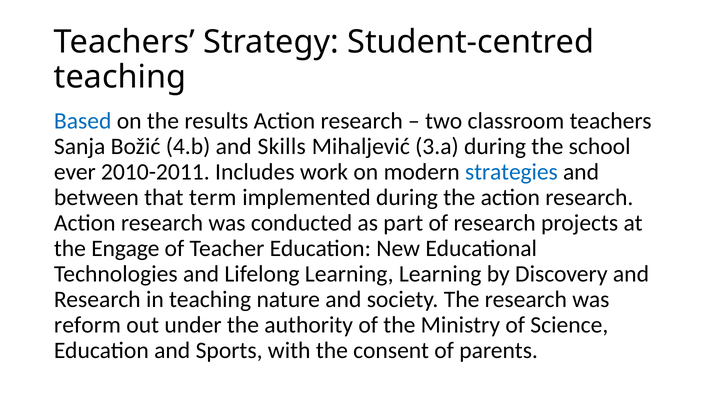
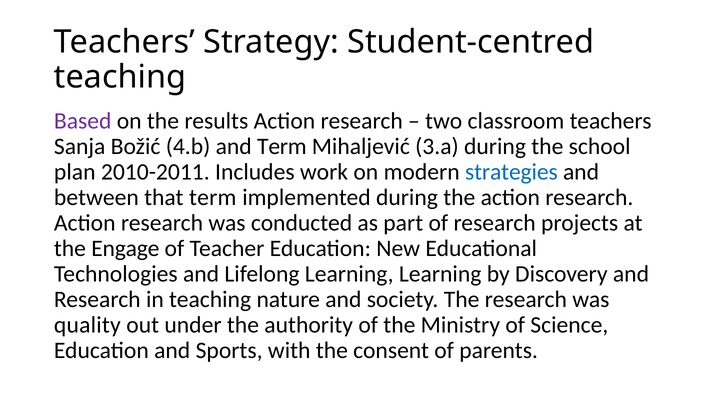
Based colour: blue -> purple
and Skills: Skills -> Term
ever: ever -> plan
reform: reform -> quality
